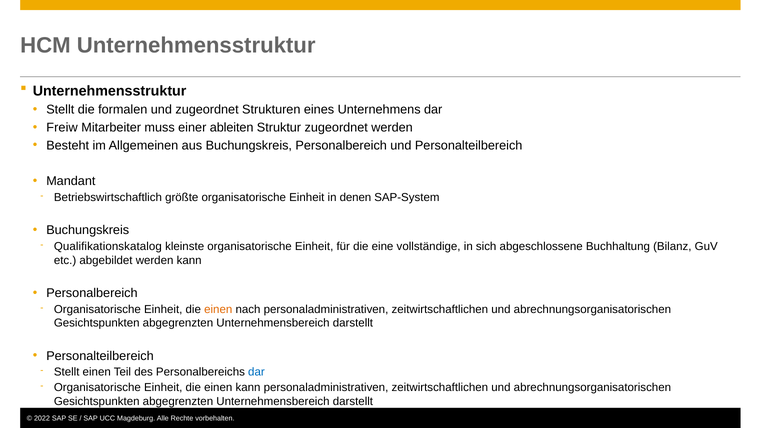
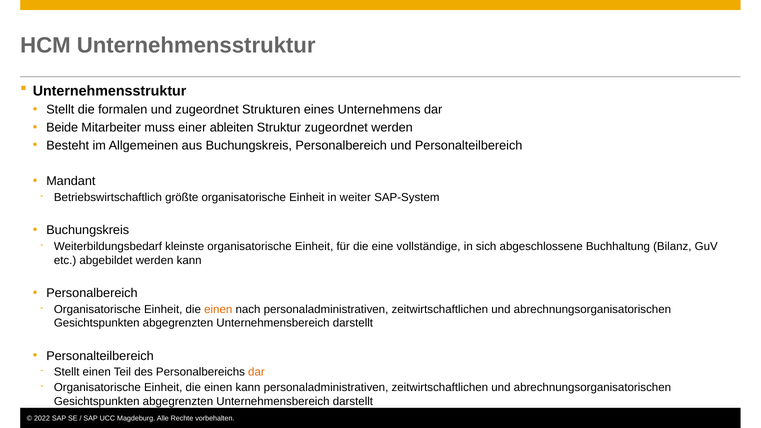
Freiw: Freiw -> Beide
denen: denen -> weiter
Qualifikationskatalog: Qualifikationskatalog -> Weiterbildungsbedarf
dar at (256, 372) colour: blue -> orange
